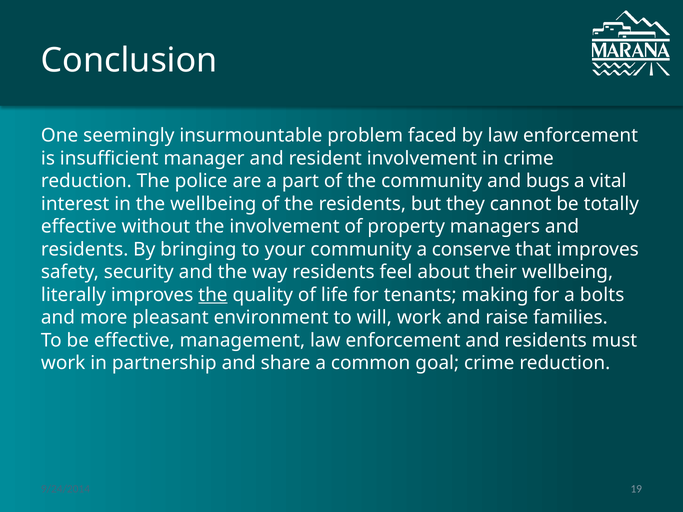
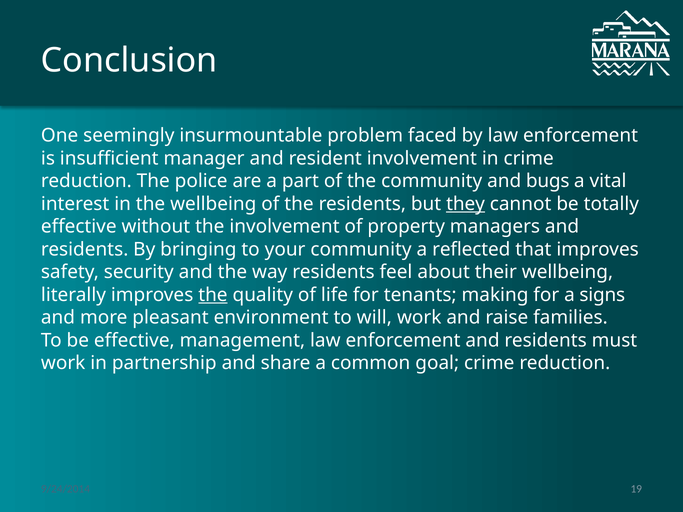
they underline: none -> present
conserve: conserve -> reflected
bolts: bolts -> signs
